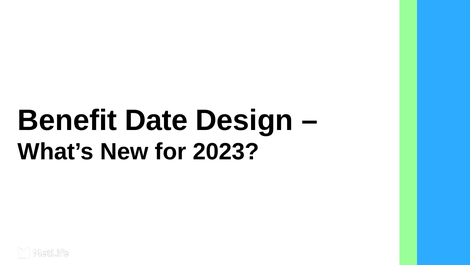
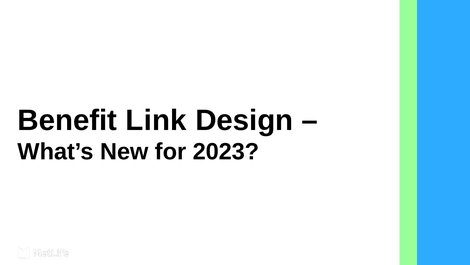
Date: Date -> Link
